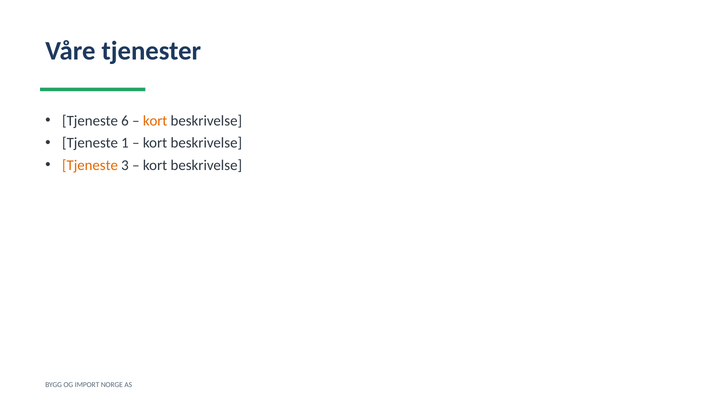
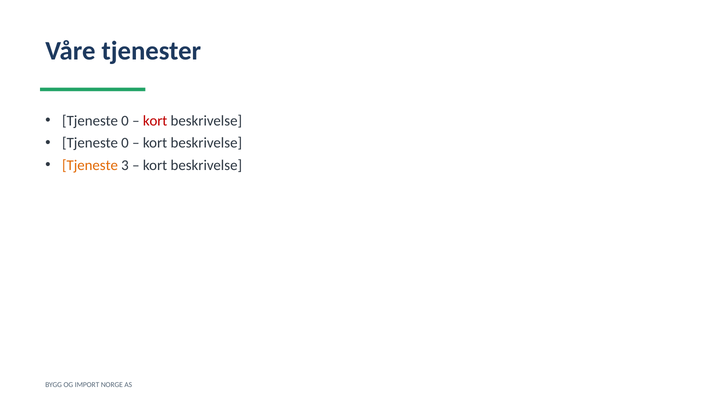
6 at (125, 121): 6 -> 0
kort at (155, 121) colour: orange -> red
1 at (125, 143): 1 -> 0
